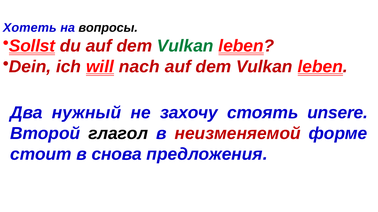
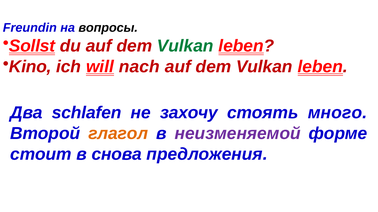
Хотеть: Хотеть -> Freundin
Dein: Dein -> Kino
нужный: нужный -> schlafen
unsere: unsere -> много
глагол colour: black -> orange
неизменяемой colour: red -> purple
